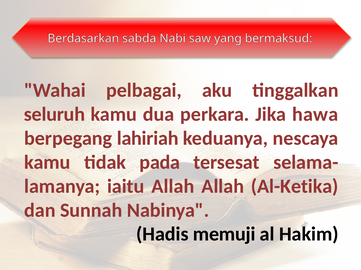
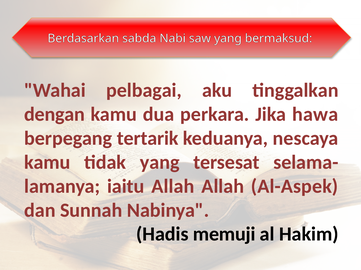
seluruh: seluruh -> dengan
lahiriah: lahiriah -> tertarik
tidak pada: pada -> yang
Al-Ketika: Al-Ketika -> Al-Aspek
